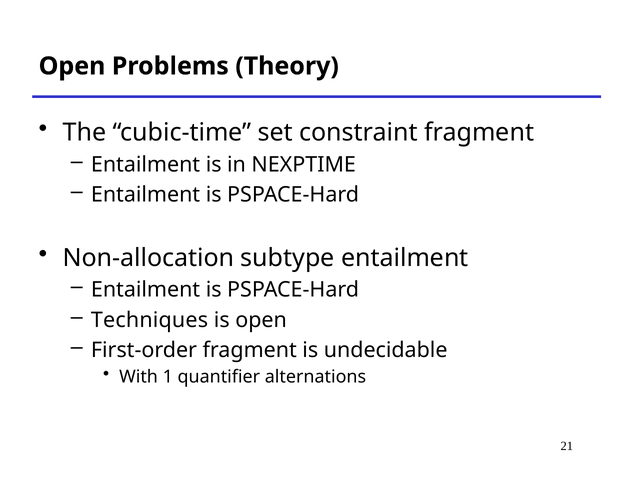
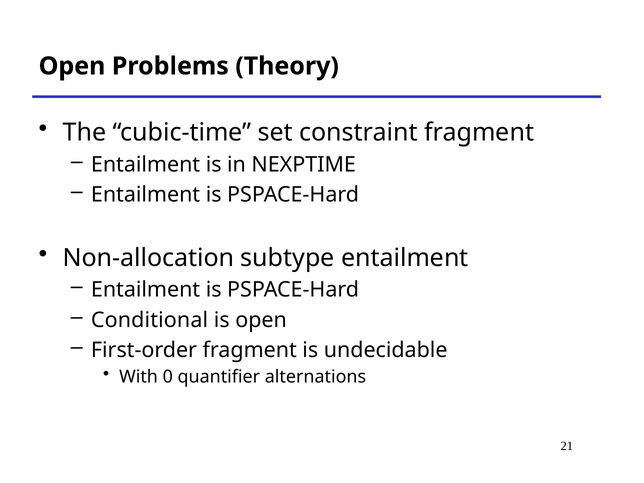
Techniques: Techniques -> Conditional
1: 1 -> 0
